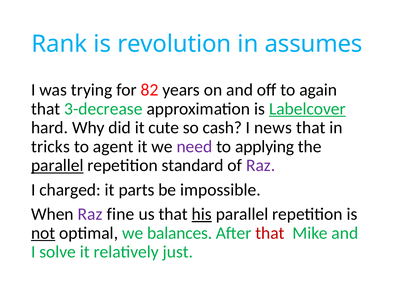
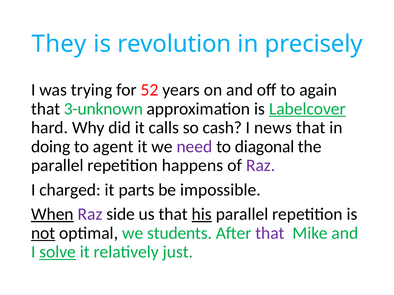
Rank: Rank -> They
assumes: assumes -> precisely
82: 82 -> 52
3-decrease: 3-decrease -> 3-unknown
cute: cute -> calls
tricks: tricks -> doing
applying: applying -> diagonal
parallel at (57, 166) underline: present -> none
standard: standard -> happens
When underline: none -> present
fine: fine -> side
balances: balances -> students
that at (270, 233) colour: red -> purple
solve underline: none -> present
